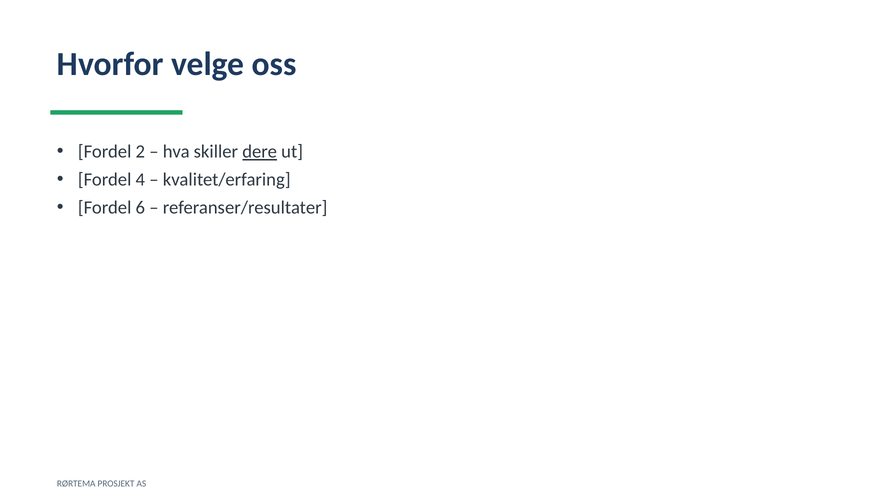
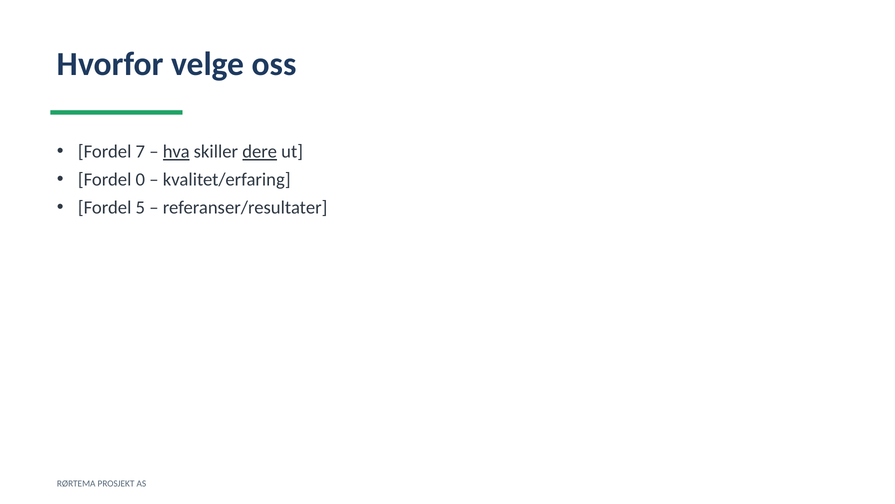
2: 2 -> 7
hva underline: none -> present
4: 4 -> 0
6: 6 -> 5
